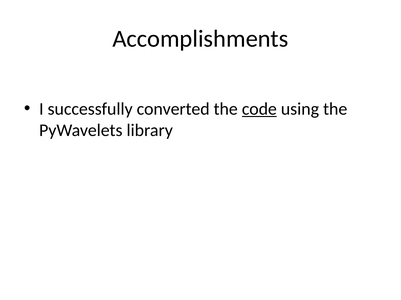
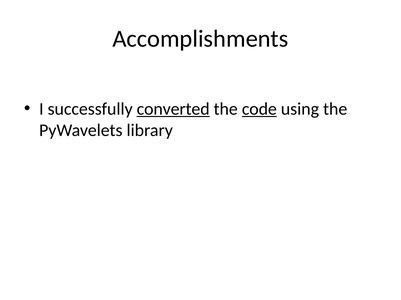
converted underline: none -> present
